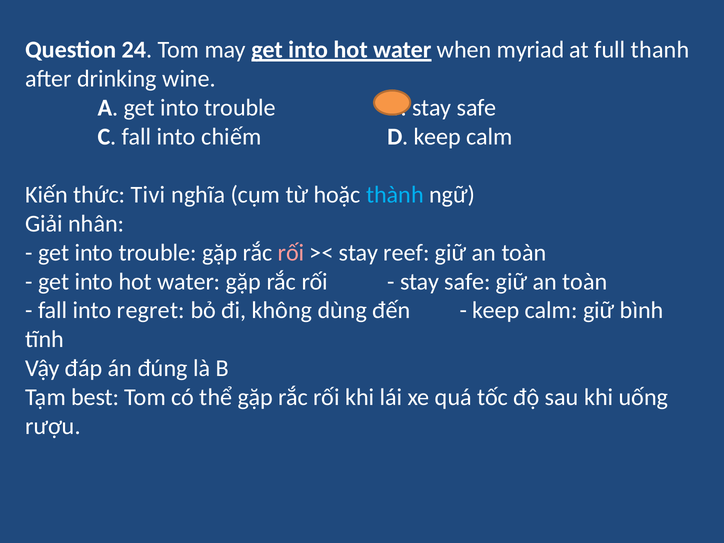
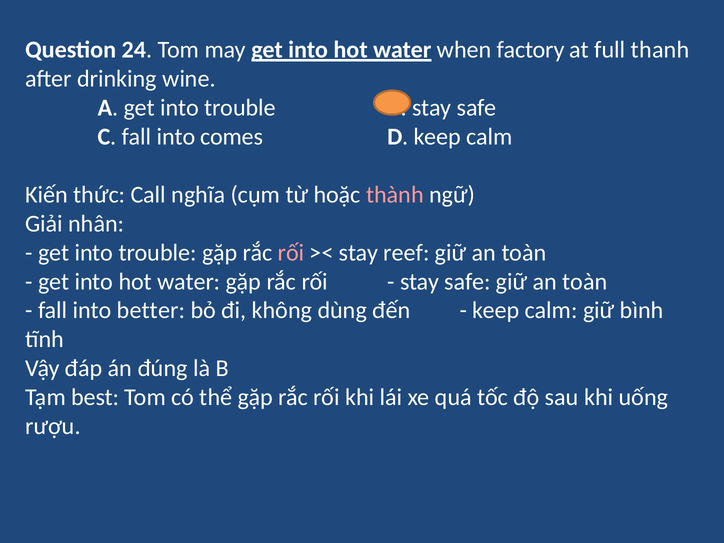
myriad: myriad -> factory
chiếm: chiếm -> comes
Tivi: Tivi -> Call
thành colour: light blue -> pink
regret: regret -> better
